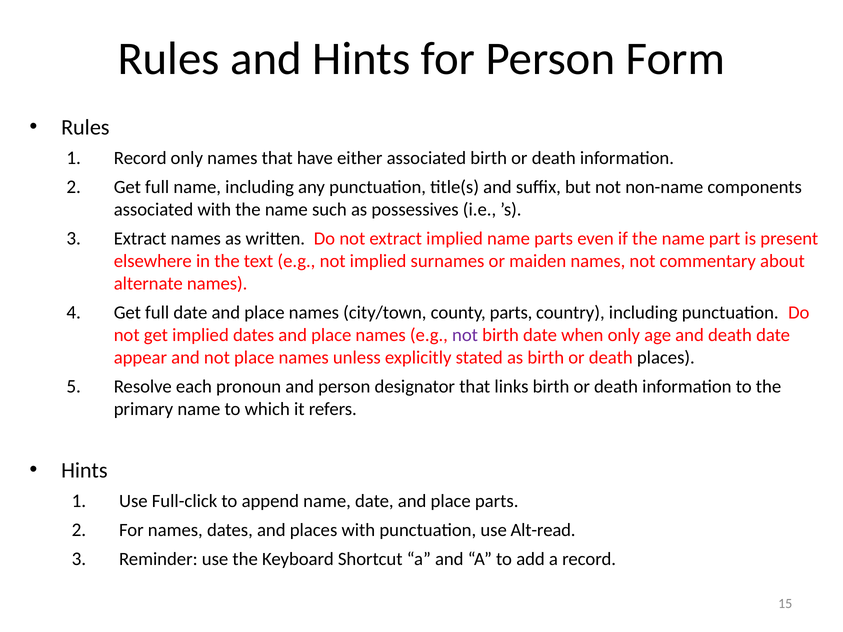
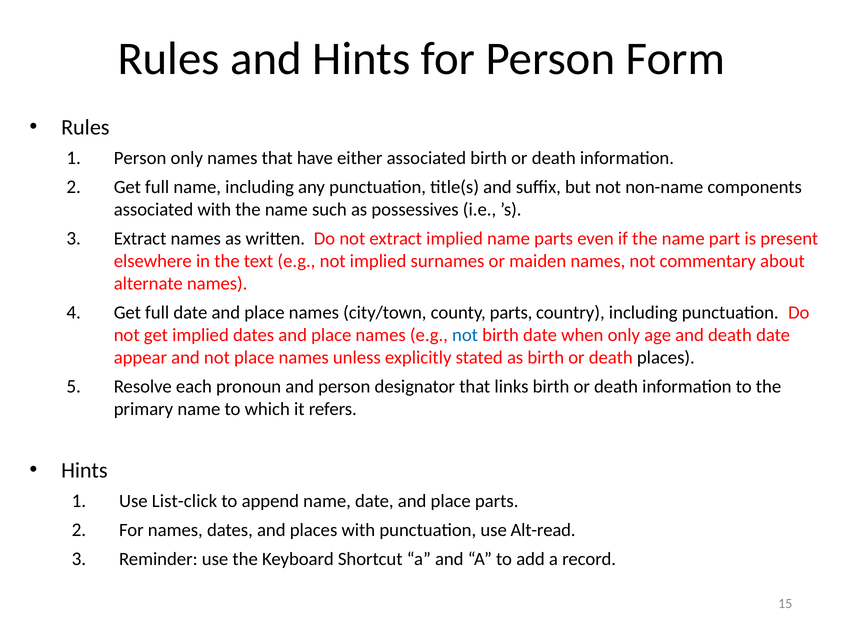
Record at (140, 158): Record -> Person
not at (465, 335) colour: purple -> blue
Full-click: Full-click -> List-click
